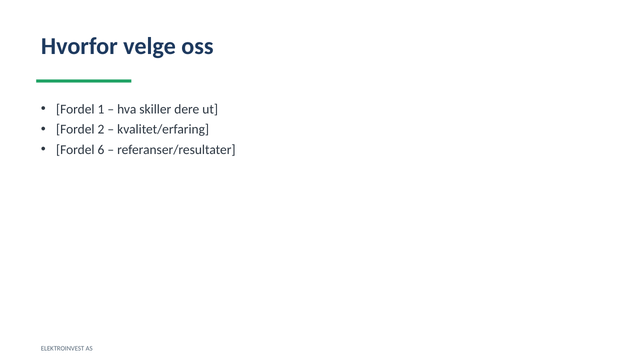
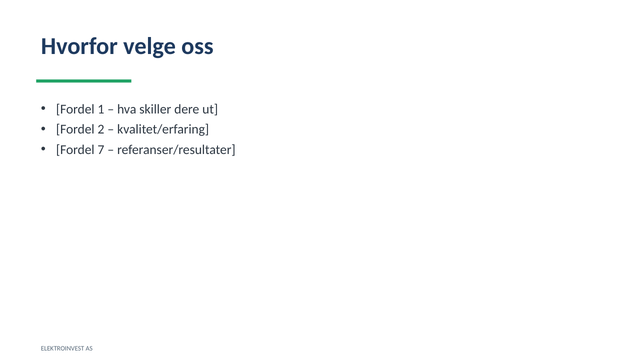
6: 6 -> 7
